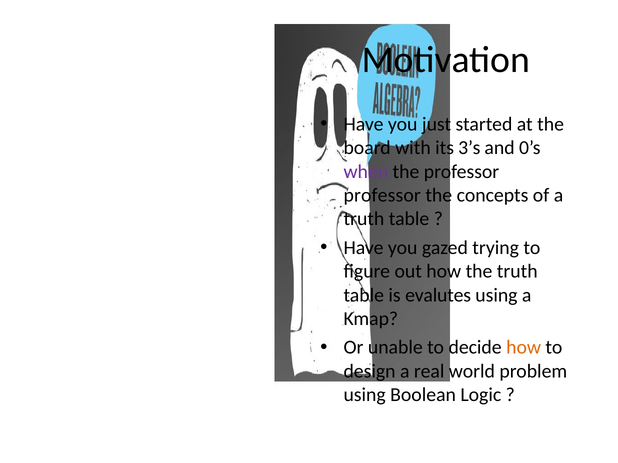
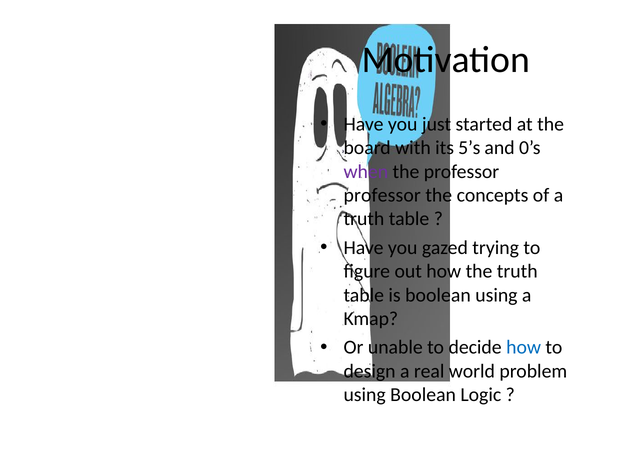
3’s: 3’s -> 5’s
is evalutes: evalutes -> boolean
how at (524, 348) colour: orange -> blue
